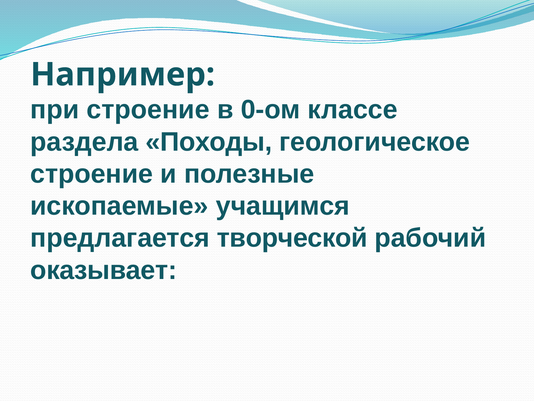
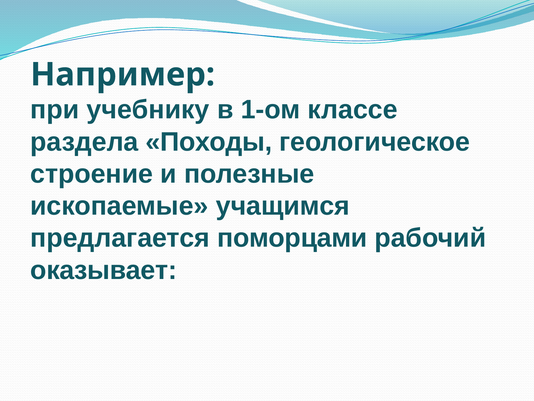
при строение: строение -> учебнику
0-ом: 0-ом -> 1-ом
творческой: творческой -> поморцами
